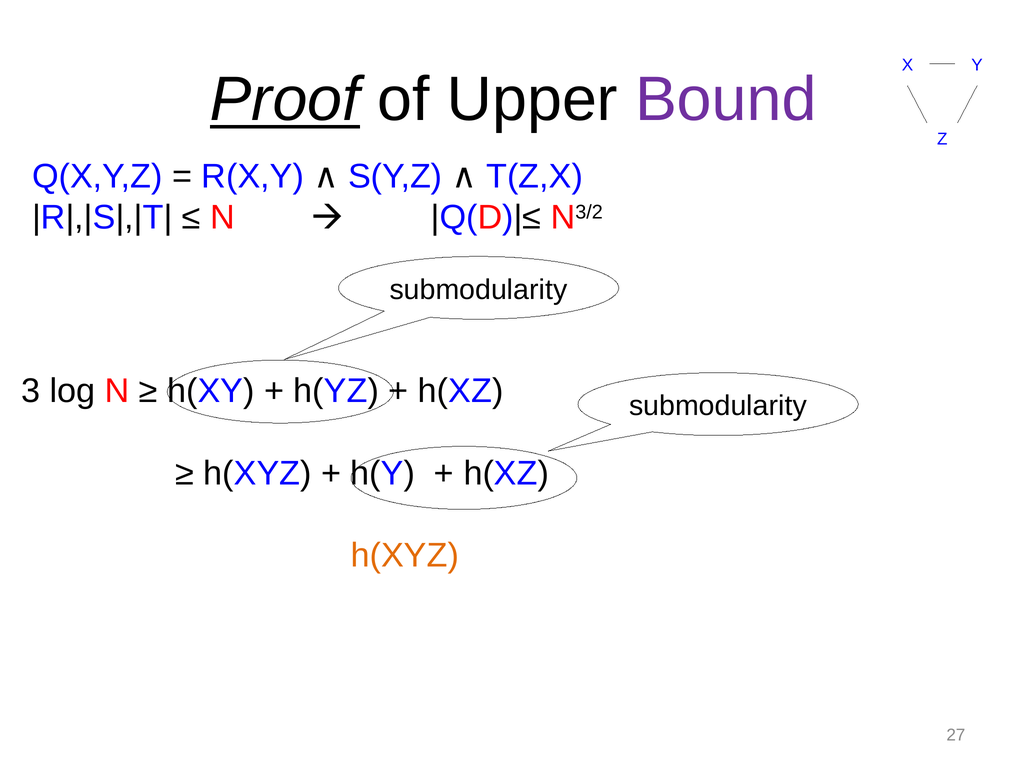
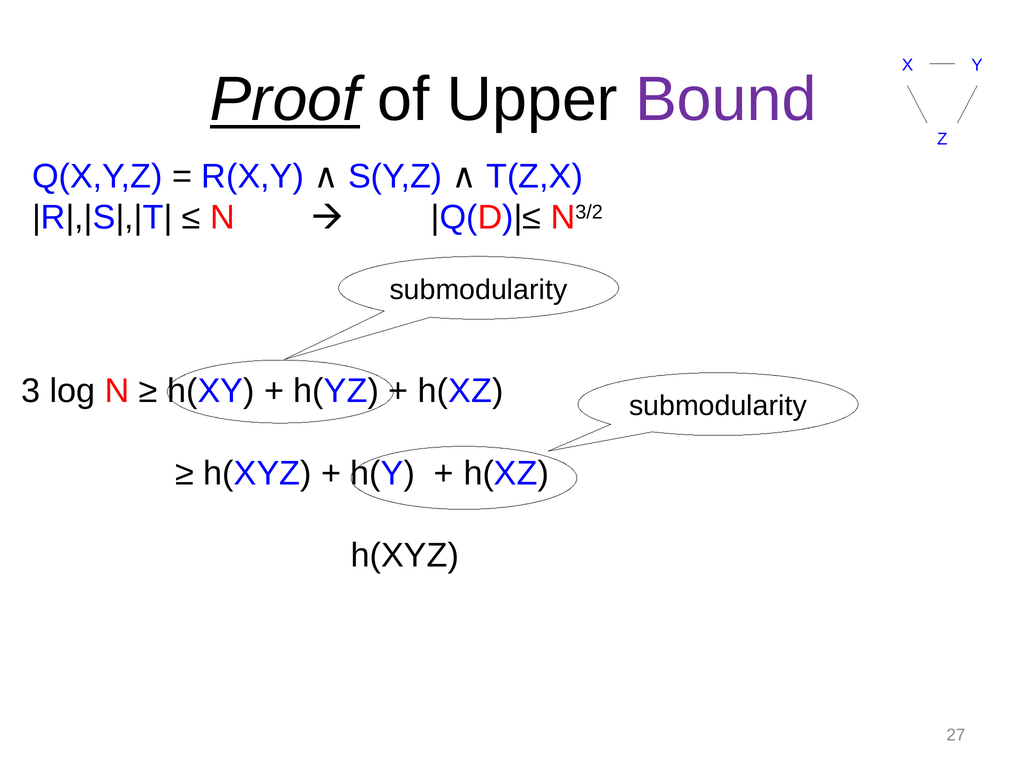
h(XYZ at (405, 556) colour: orange -> black
